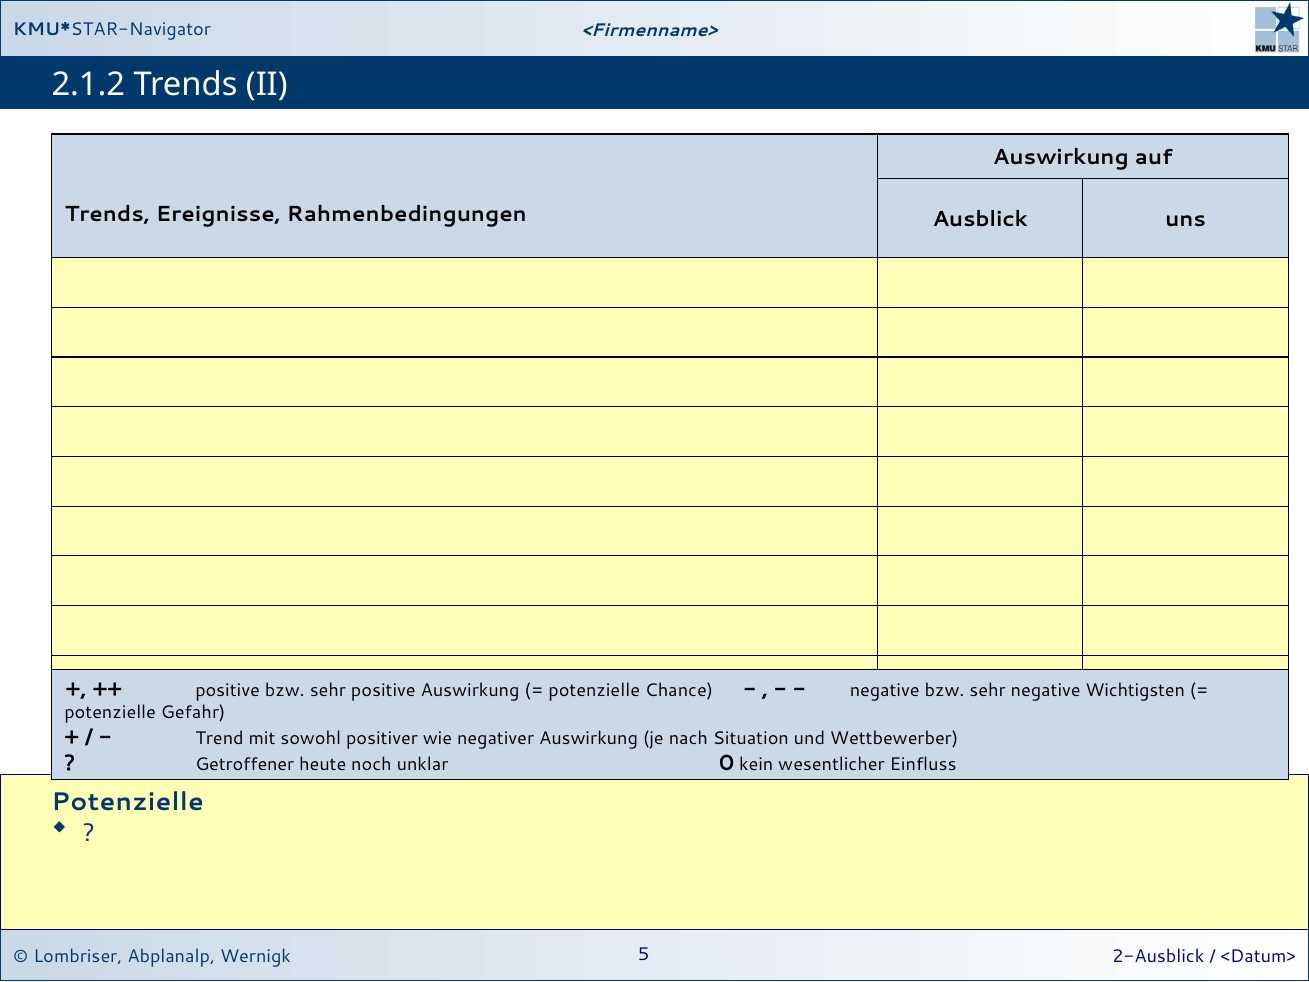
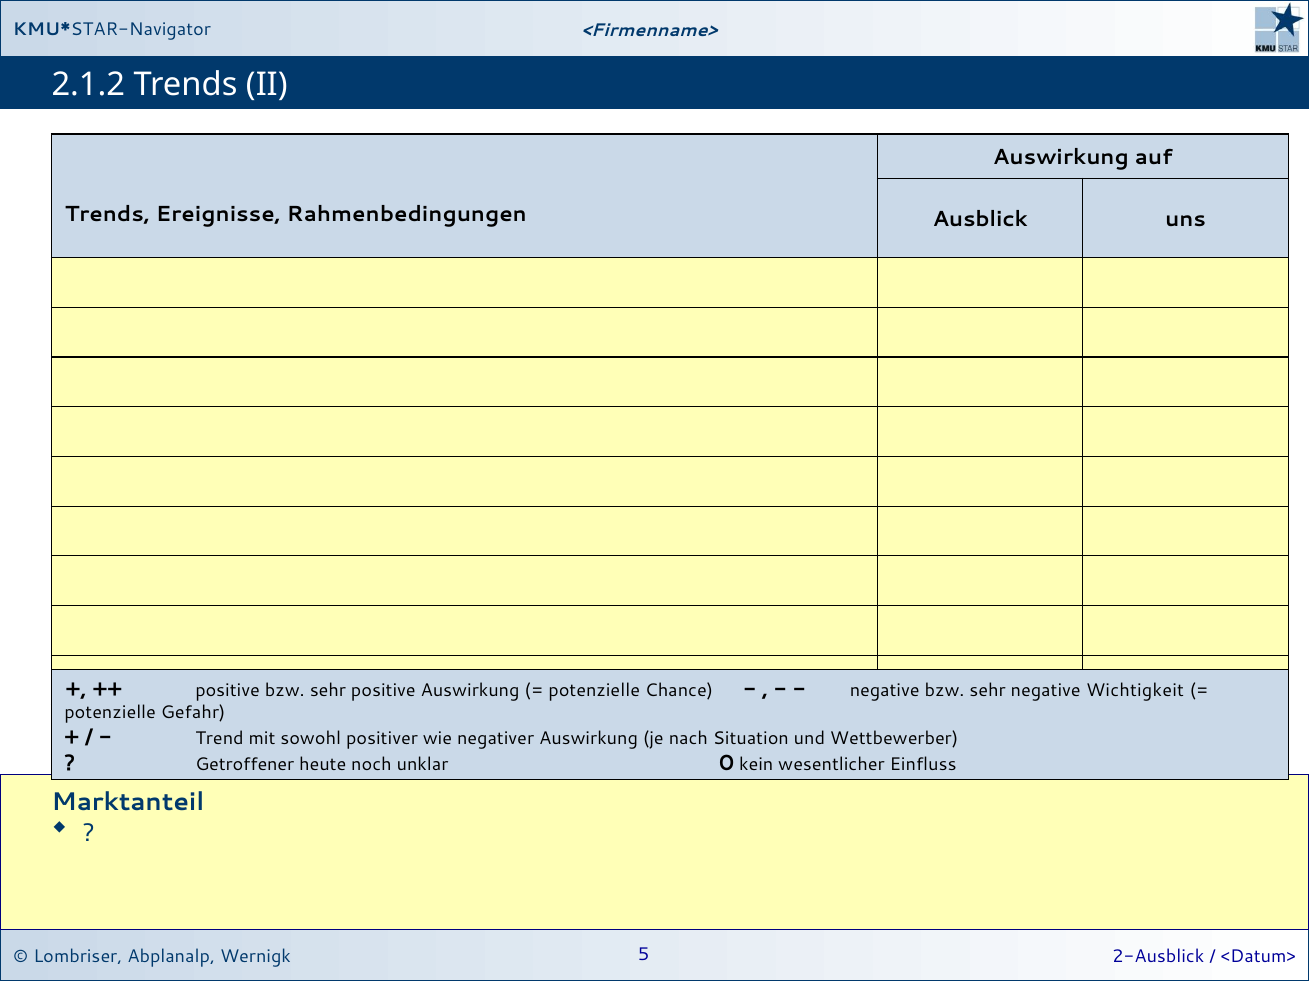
Wichtigsten: Wichtigsten -> Wichtigkeit
Potenzielle at (128, 802): Potenzielle -> Marktanteil
